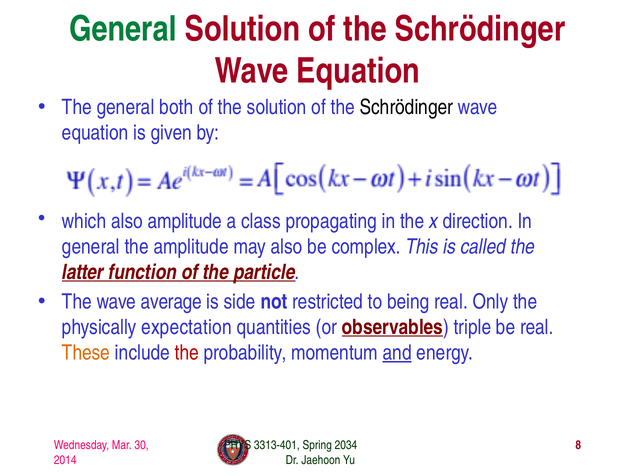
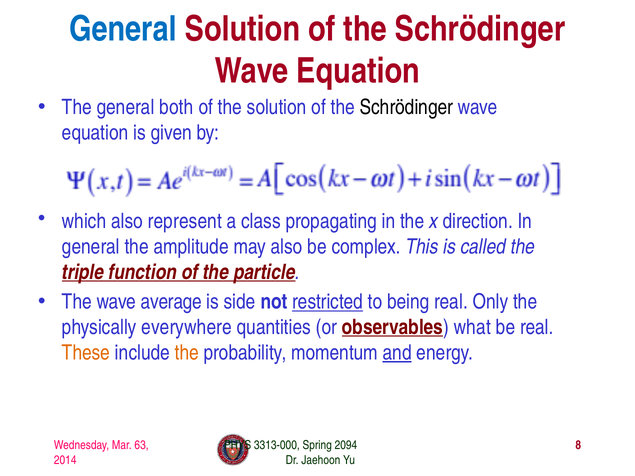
General at (123, 29) colour: green -> blue
also amplitude: amplitude -> represent
latter: latter -> triple
restricted underline: none -> present
expectation: expectation -> everywhere
triple: triple -> what
the at (187, 353) colour: red -> orange
30: 30 -> 63
3313-401: 3313-401 -> 3313-000
2034: 2034 -> 2094
